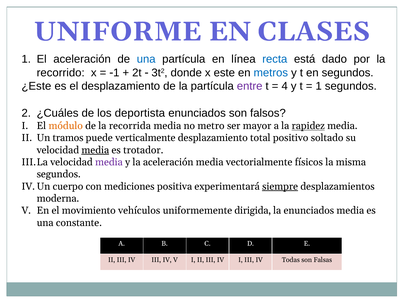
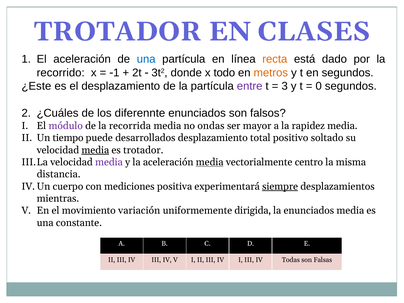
UNIFORME at (118, 32): UNIFORME -> TROTADOR
recta colour: blue -> orange
este: este -> todo
metros colour: blue -> orange
4: 4 -> 3
1 at (319, 86): 1 -> 0
deportista: deportista -> diferennte
módulo colour: orange -> purple
metro: metro -> ondas
rapidez underline: present -> none
tramos: tramos -> tiempo
verticalmente: verticalmente -> desarrollados
media at (210, 162) underline: none -> present
físicos: físicos -> centro
segundos at (59, 174): segundos -> distancia
moderna: moderna -> mientras
vehículos: vehículos -> variación
